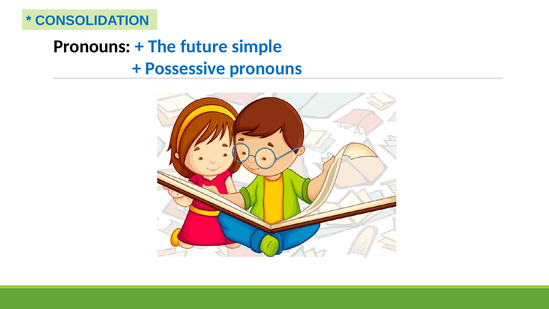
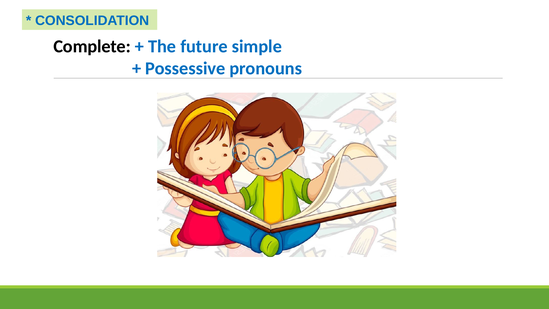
Pronouns at (92, 46): Pronouns -> Complete
